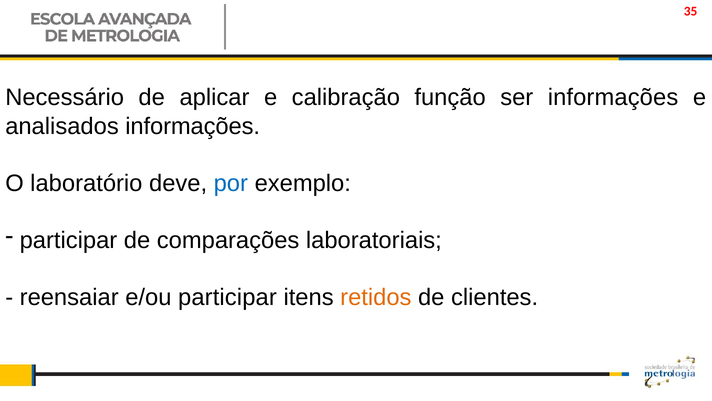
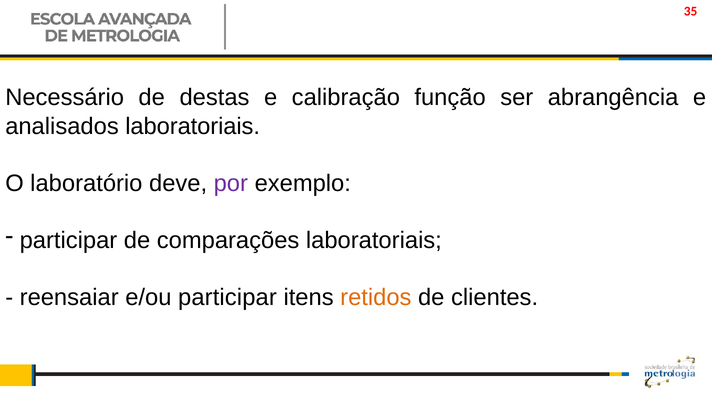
aplicar: aplicar -> destas
ser informações: informações -> abrangência
analisados informações: informações -> laboratoriais
por colour: blue -> purple
